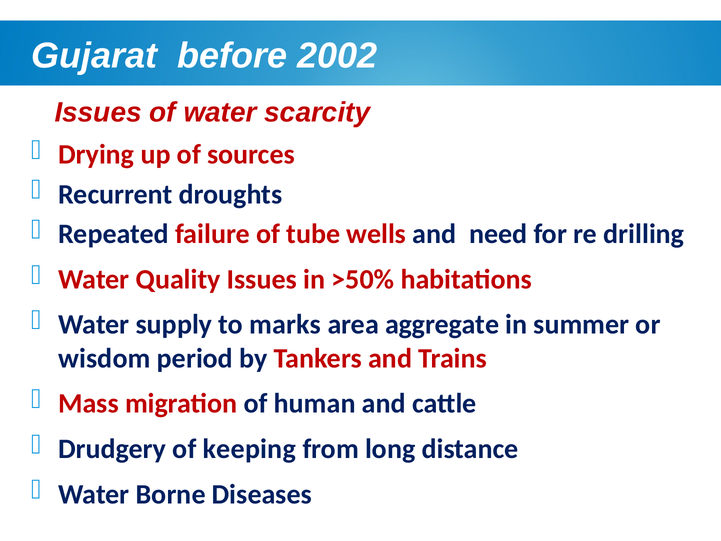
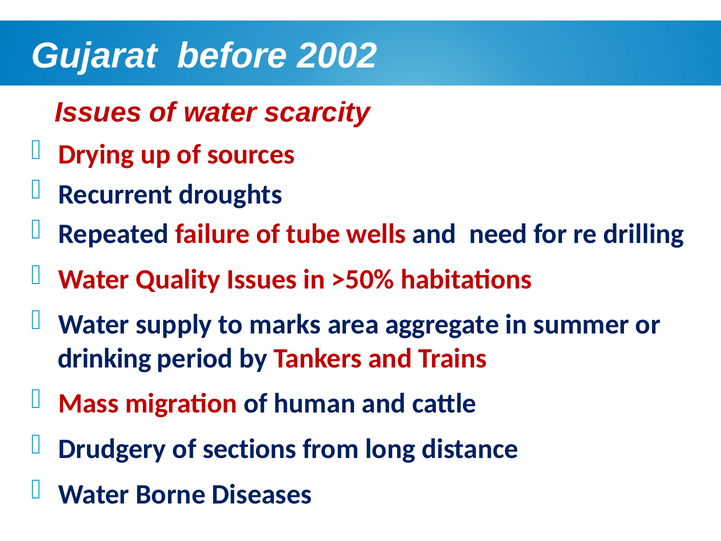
wisdom: wisdom -> drinking
keeping: keeping -> sections
